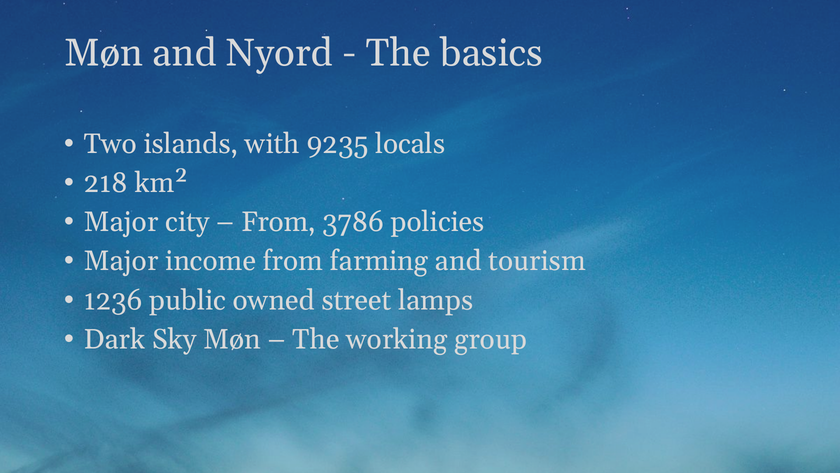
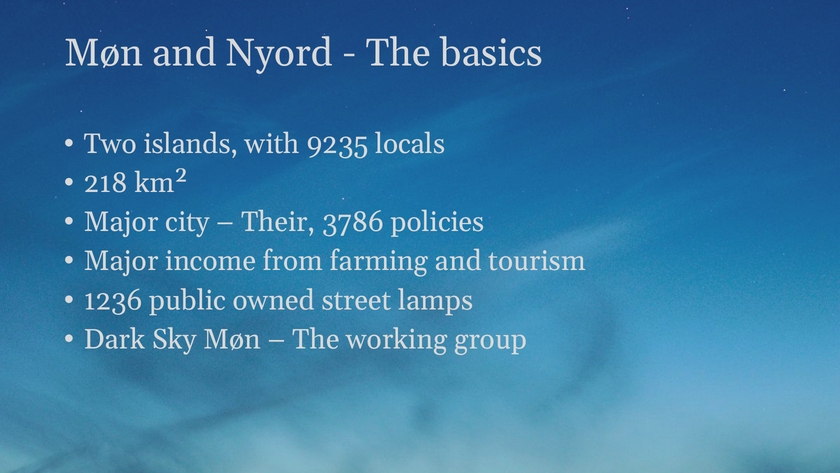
From at (278, 222): From -> Their
